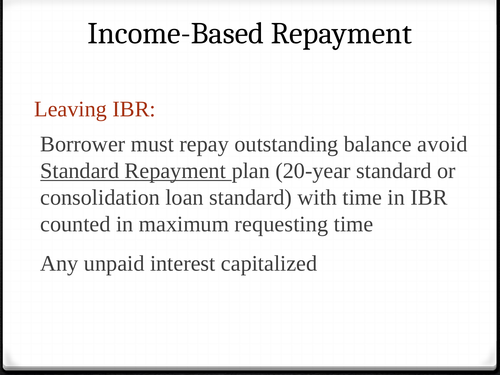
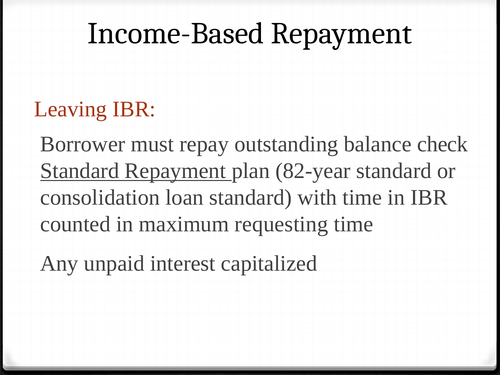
avoid: avoid -> check
20-year: 20-year -> 82-year
